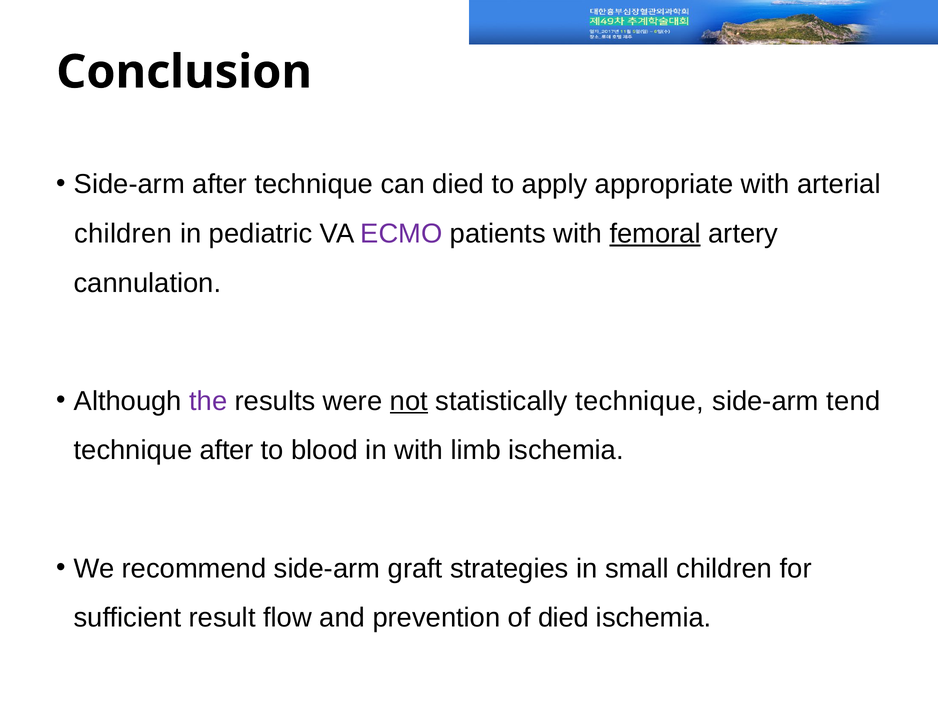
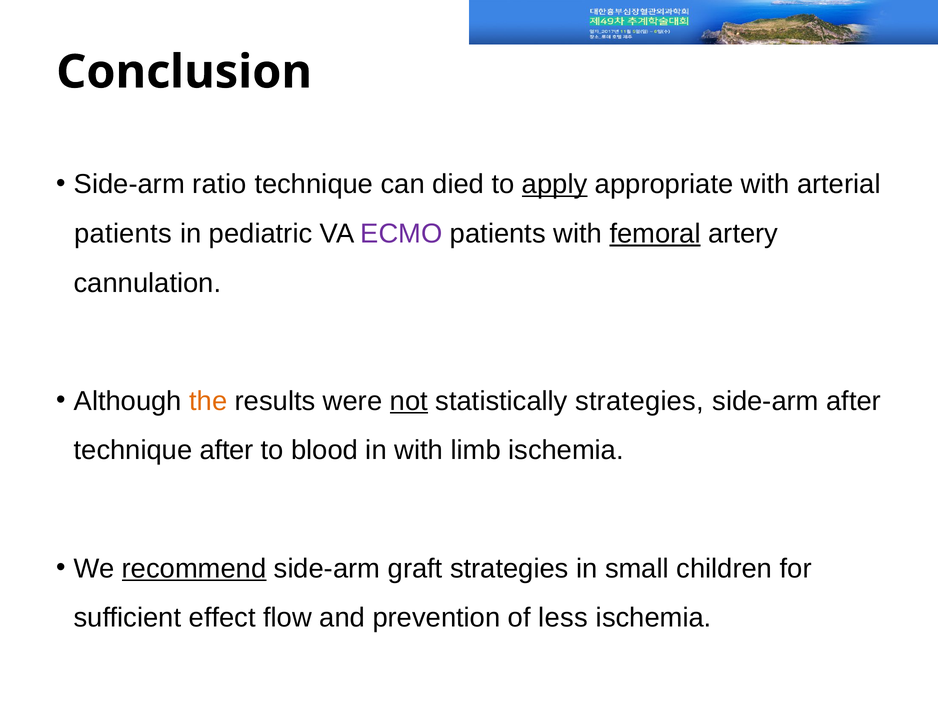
Side-arm after: after -> ratio
apply underline: none -> present
children at (123, 234): children -> patients
the colour: purple -> orange
statistically technique: technique -> strategies
side-arm tend: tend -> after
recommend underline: none -> present
result: result -> effect
of died: died -> less
